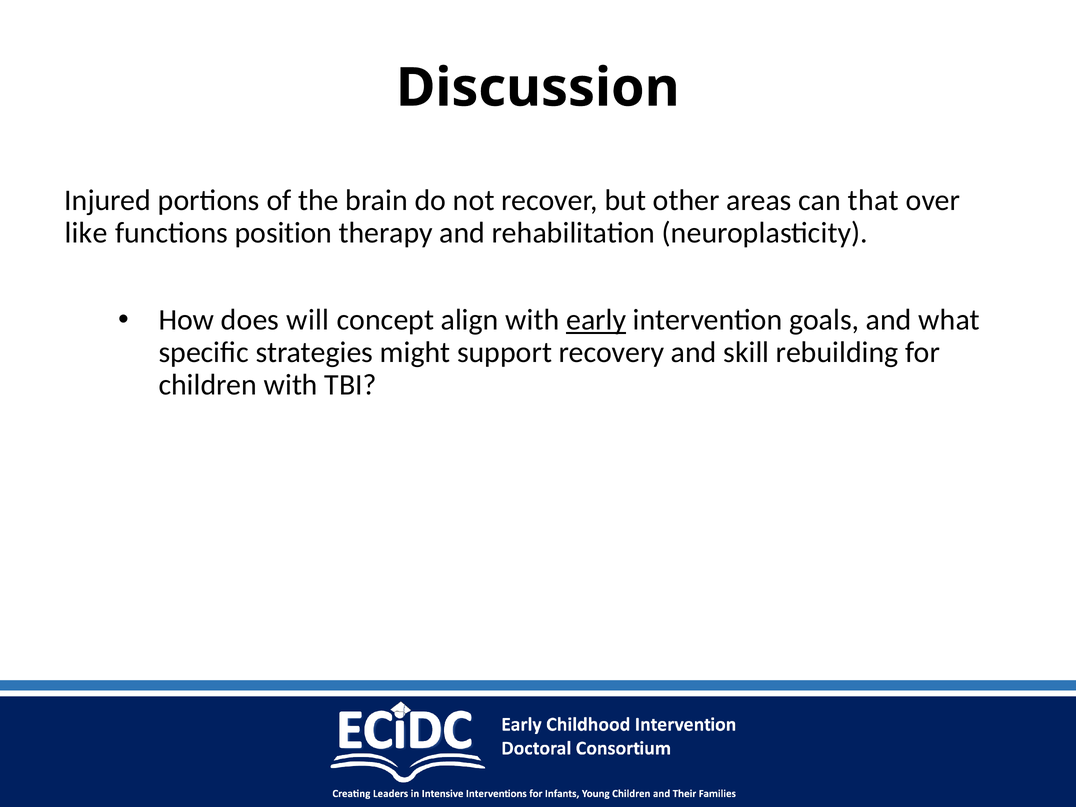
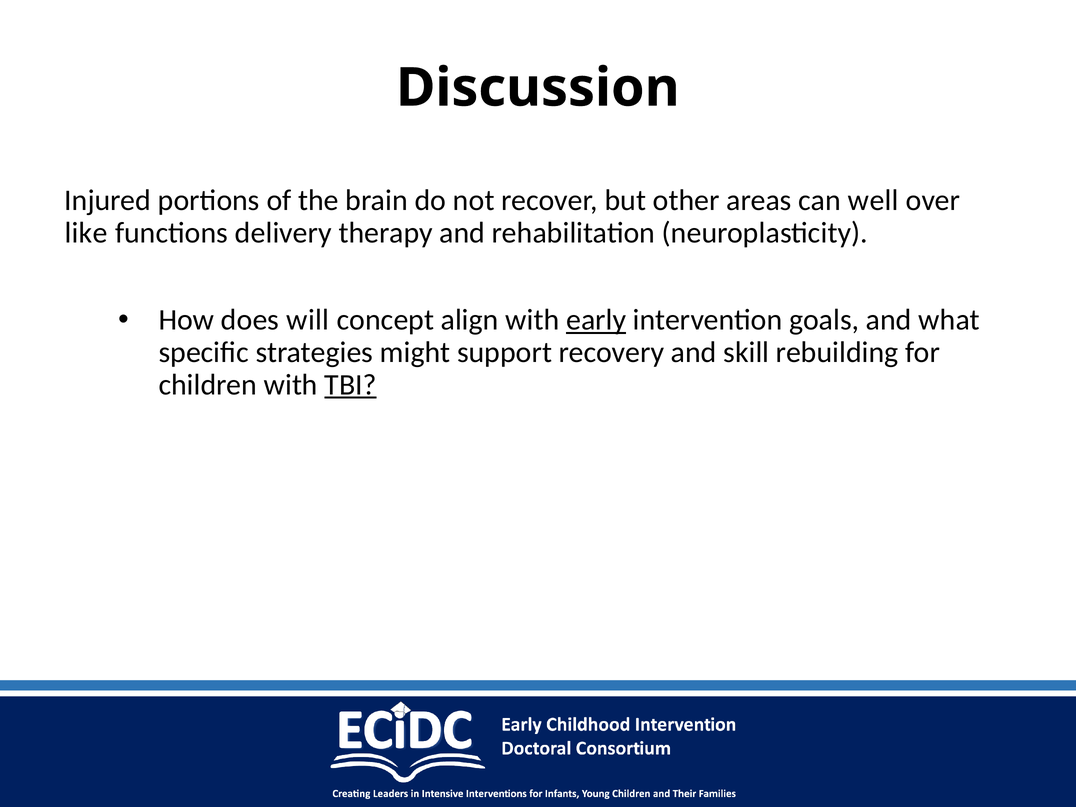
that: that -> well
position: position -> delivery
TBI underline: none -> present
